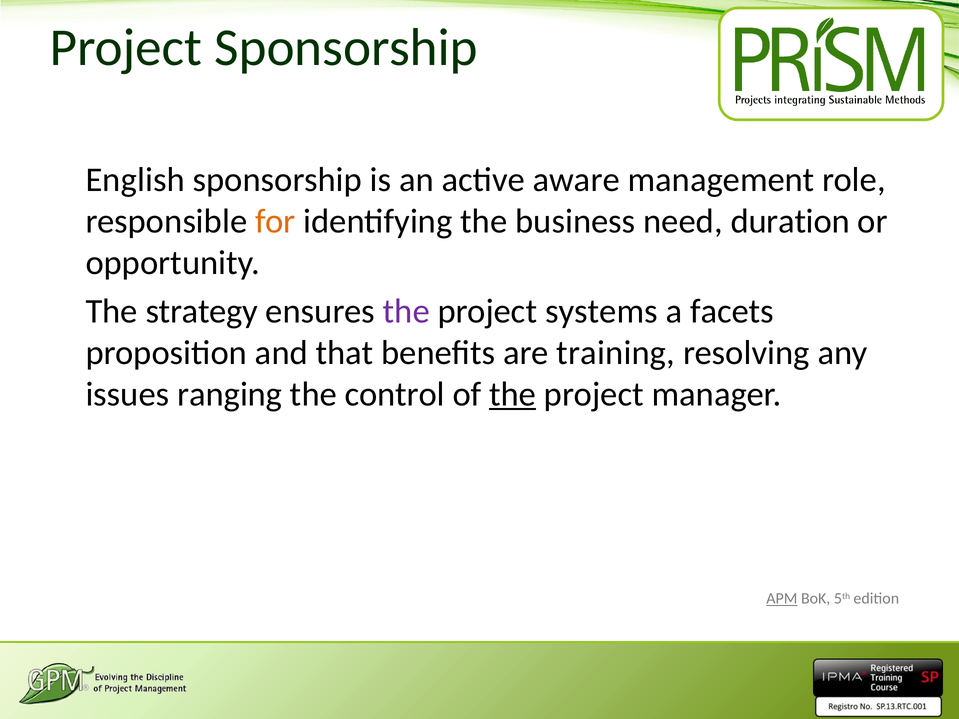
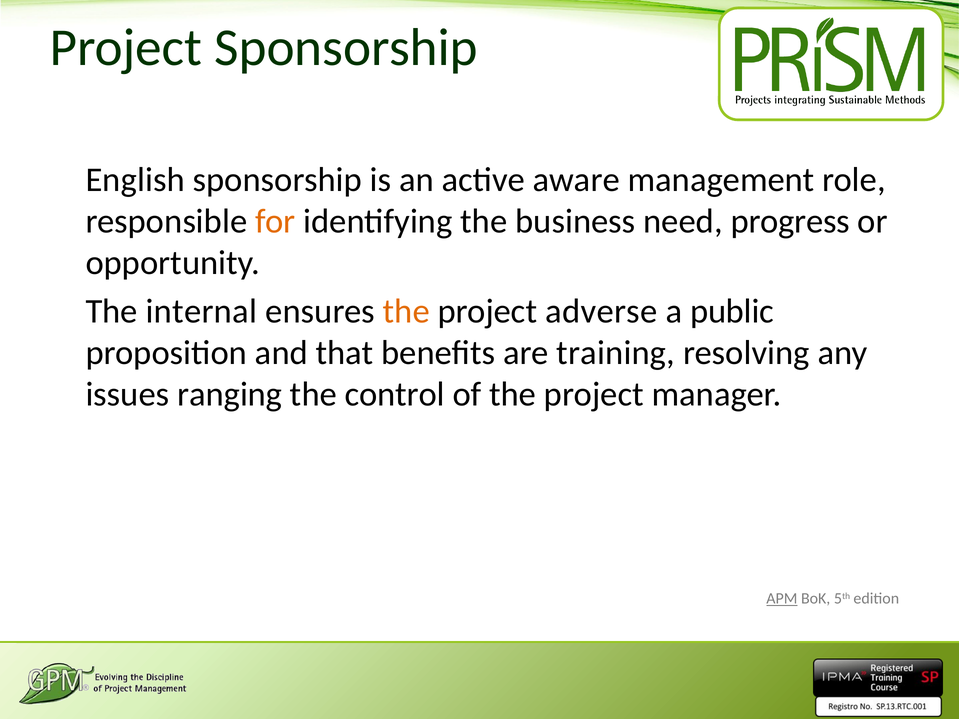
duration: duration -> progress
strategy: strategy -> internal
the at (406, 311) colour: purple -> orange
systems: systems -> adverse
facets: facets -> public
the at (513, 394) underline: present -> none
